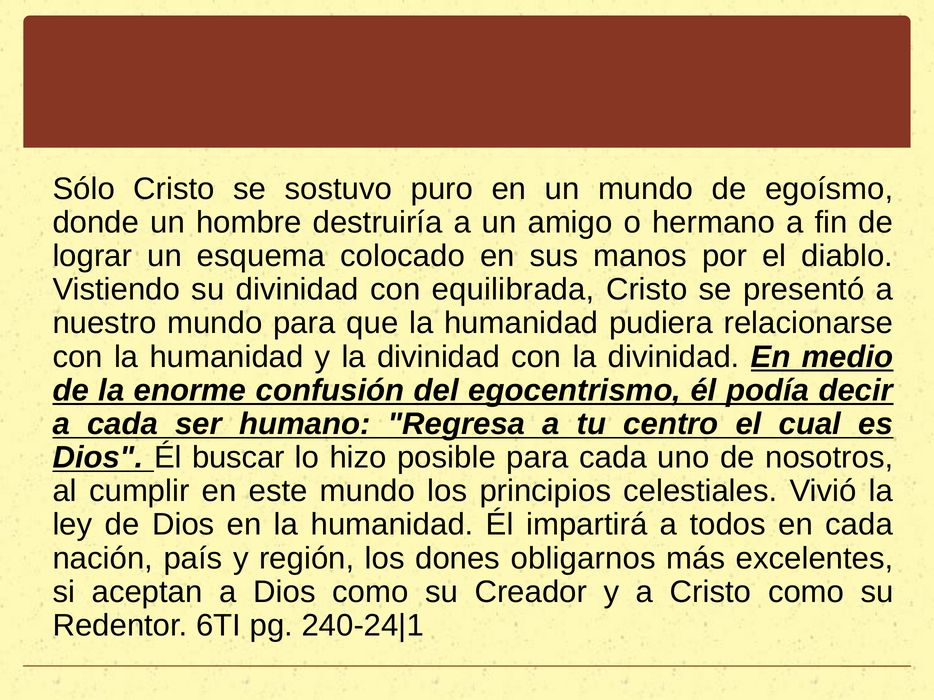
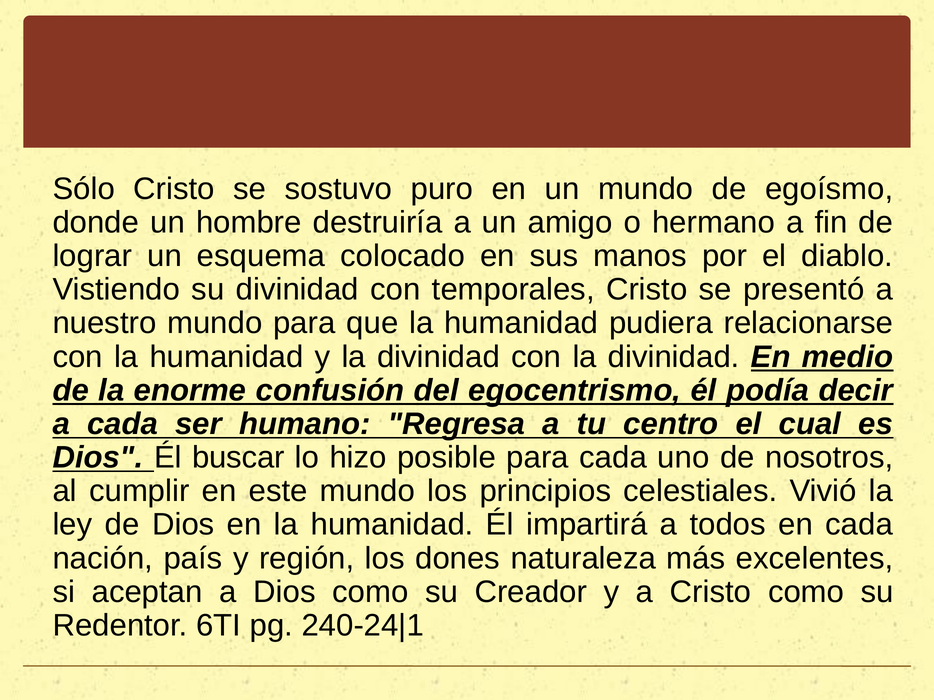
equilibrada: equilibrada -> temporales
obligarnos: obligarnos -> naturaleza
